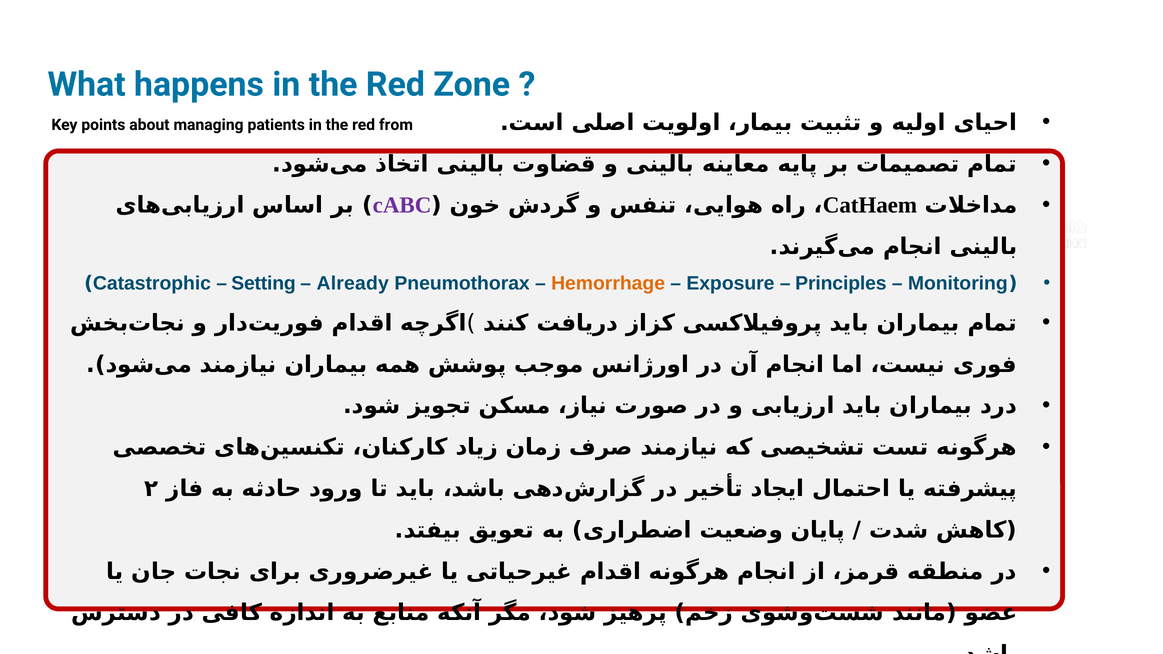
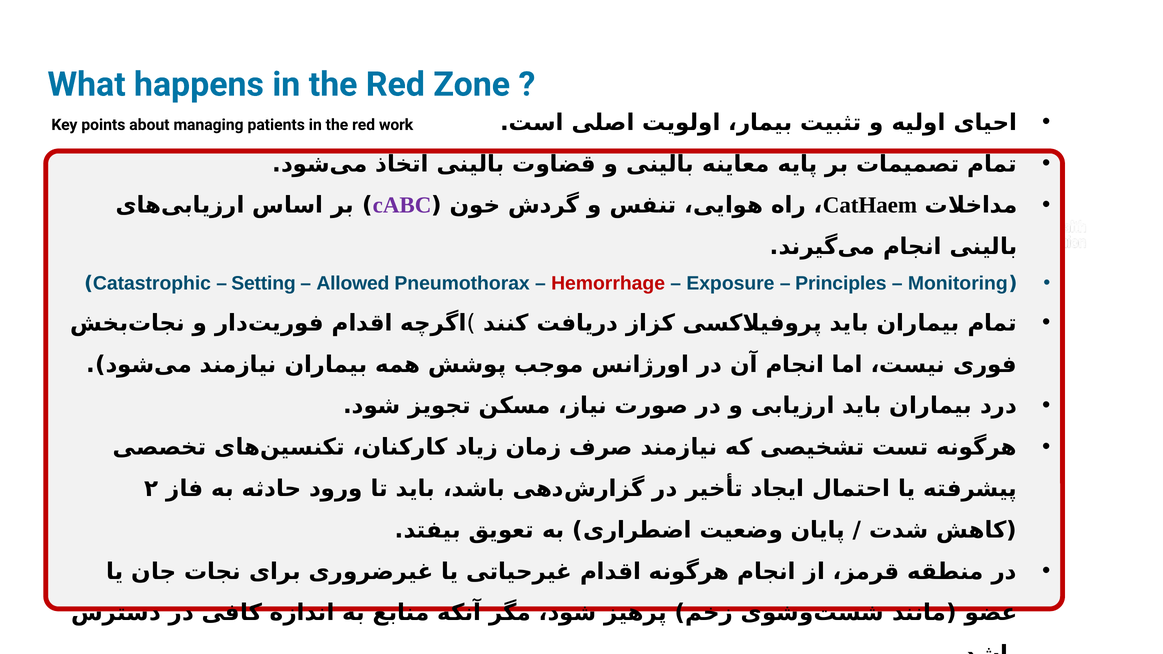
from: from -> work
Already: Already -> Allowed
Hemorrhage colour: orange -> red
